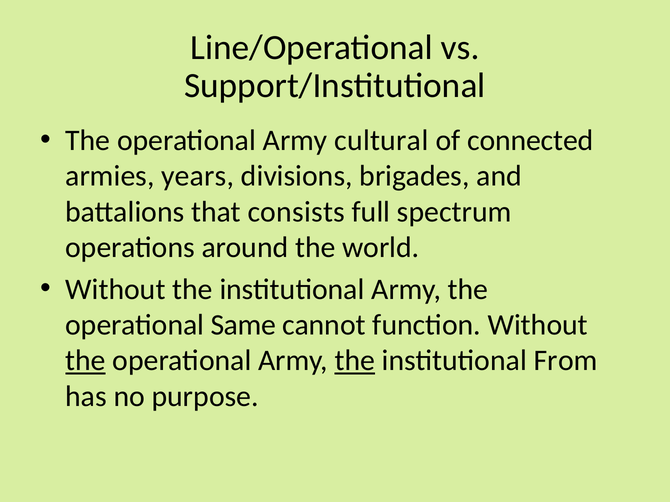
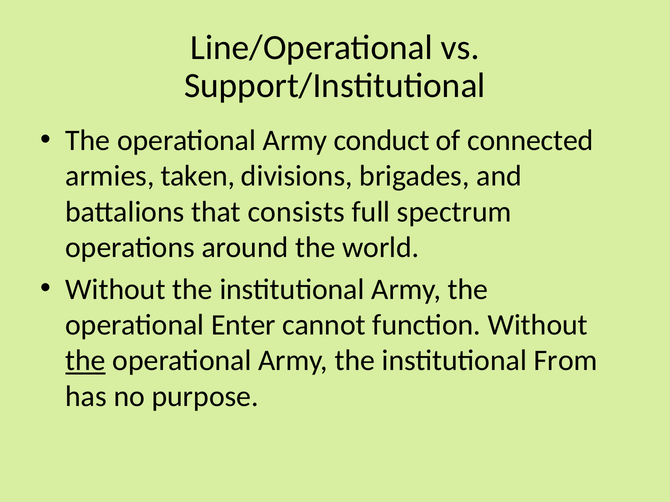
cultural: cultural -> conduct
years: years -> taken
Same: Same -> Enter
the at (355, 361) underline: present -> none
